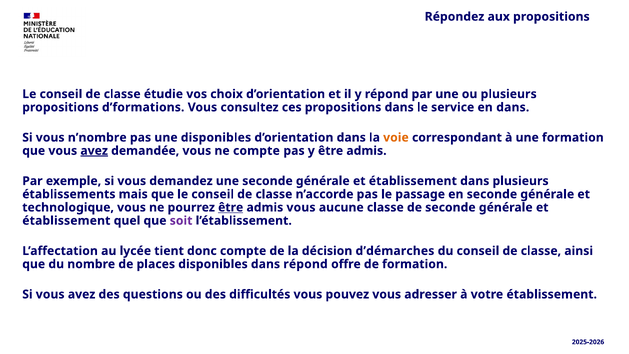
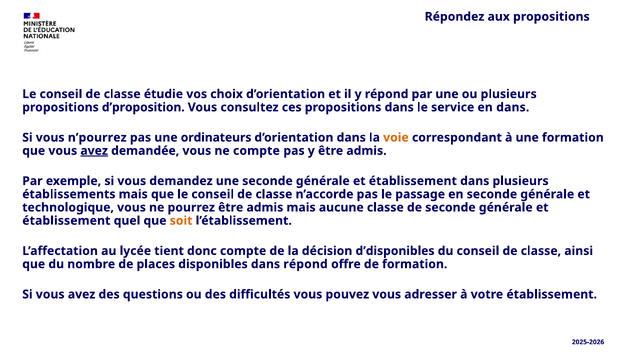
d’formations: d’formations -> d’proposition
n’nombre: n’nombre -> n’pourrez
une disponibles: disponibles -> ordinateurs
être at (231, 207) underline: present -> none
admis vous: vous -> mais
soit colour: purple -> orange
d’démarches: d’démarches -> d’disponibles
